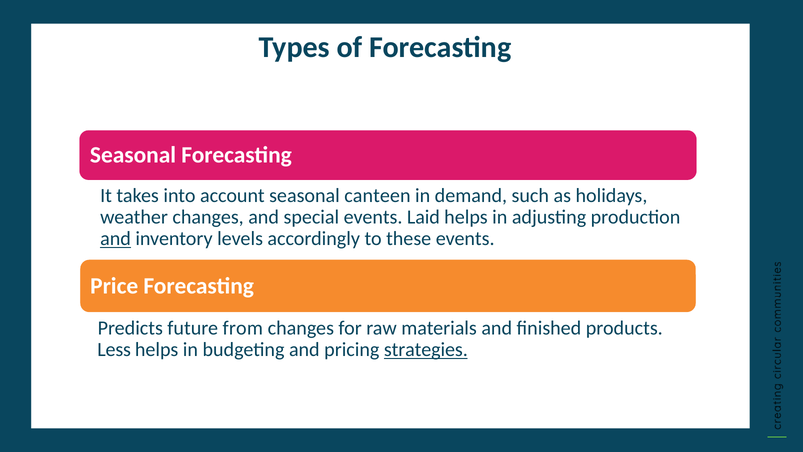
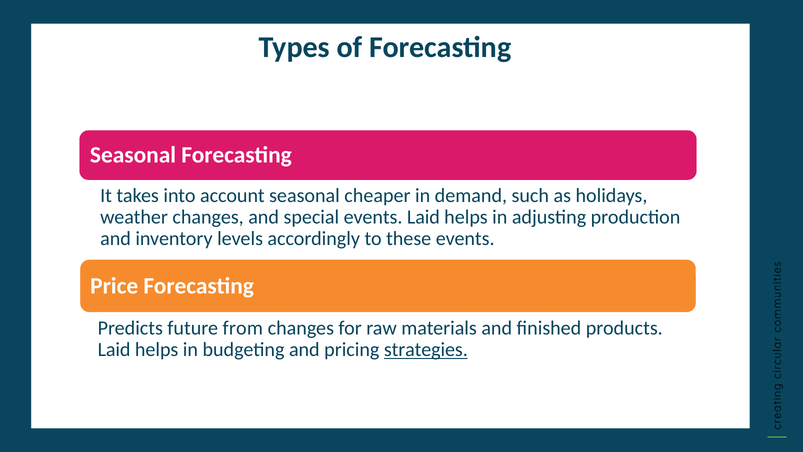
canteen: canteen -> cheaper
and at (116, 239) underline: present -> none
Less at (114, 350): Less -> Laid
